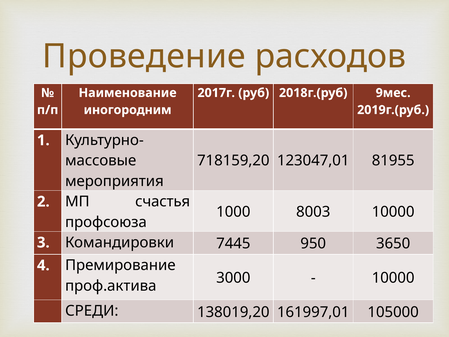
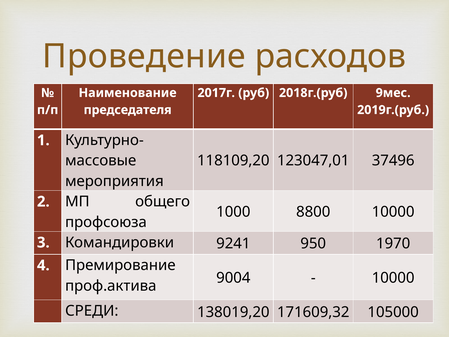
иногородним: иногородним -> председателя
718159,20: 718159,20 -> 118109,20
81955: 81955 -> 37496
счастья: счастья -> общего
8003: 8003 -> 8800
7445: 7445 -> 9241
3650: 3650 -> 1970
3000: 3000 -> 9004
161997,01: 161997,01 -> 171609,32
